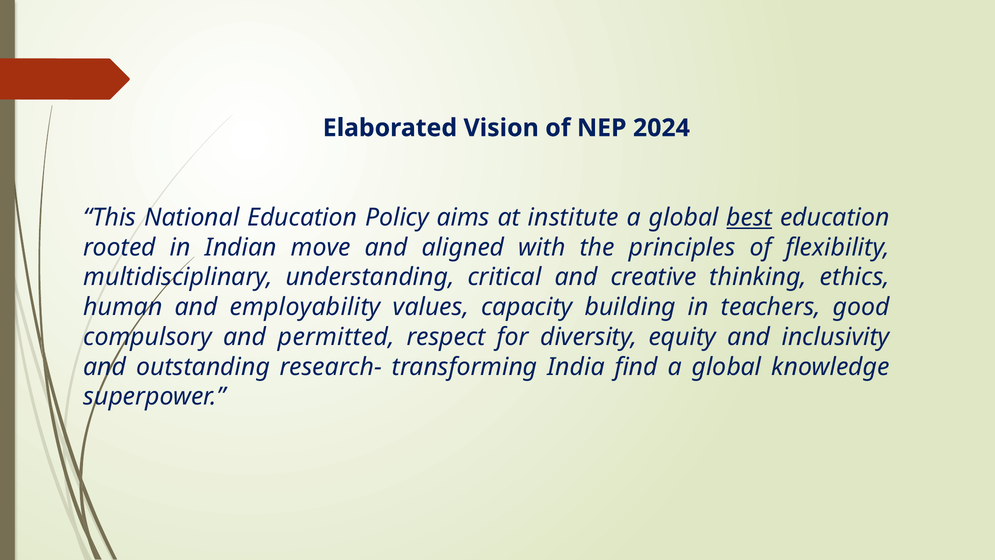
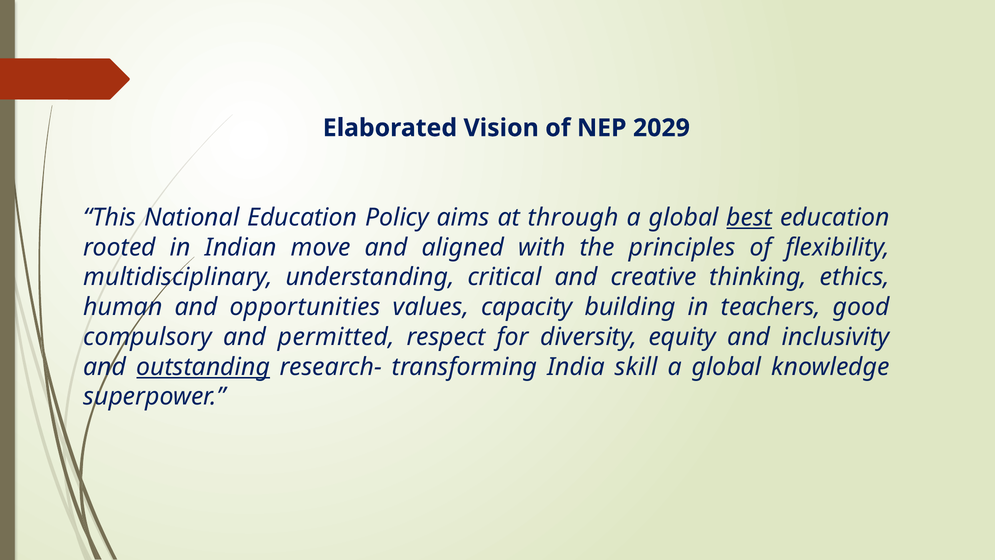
2024: 2024 -> 2029
institute: institute -> through
employability: employability -> opportunities
outstanding underline: none -> present
find: find -> skill
